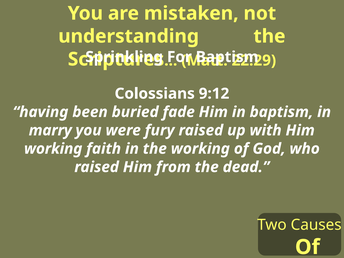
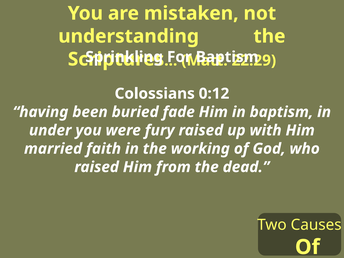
9:12: 9:12 -> 0:12
marry: marry -> under
working at (53, 149): working -> married
